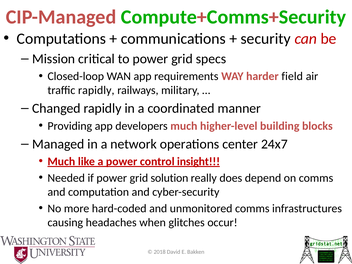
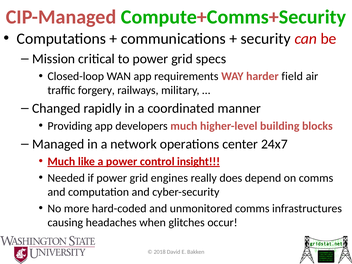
traffic rapidly: rapidly -> forgery
solution: solution -> engines
